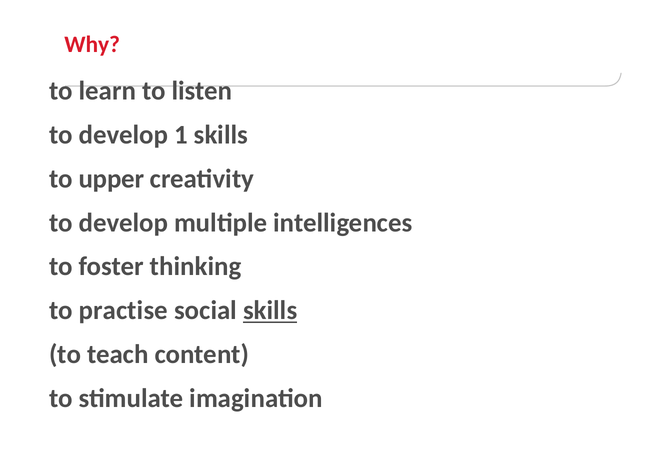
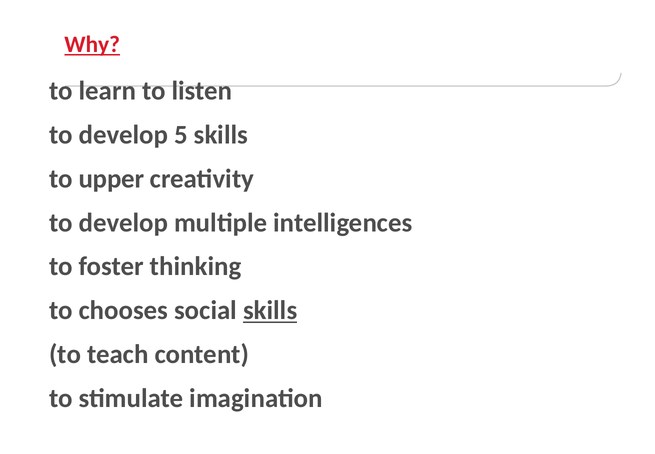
Why underline: none -> present
1: 1 -> 5
practise: practise -> chooses
